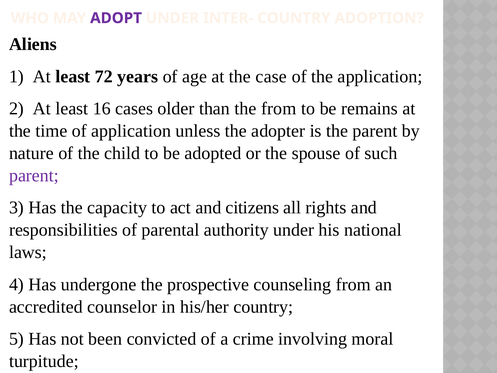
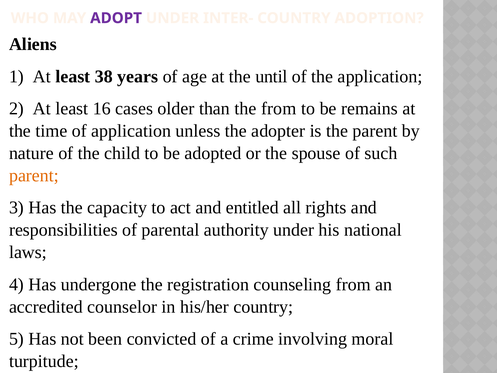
72: 72 -> 38
case: case -> until
parent at (34, 175) colour: purple -> orange
citizens: citizens -> entitled
prospective: prospective -> registration
